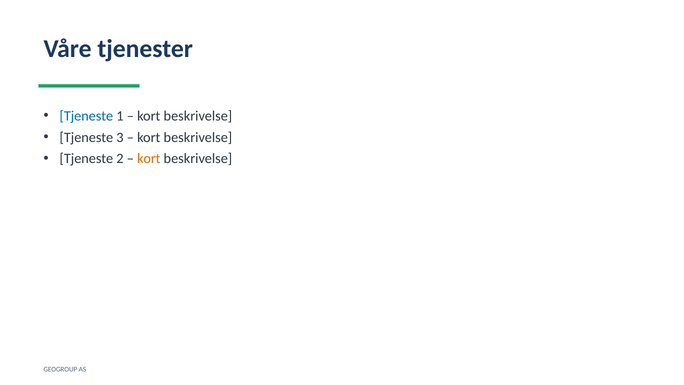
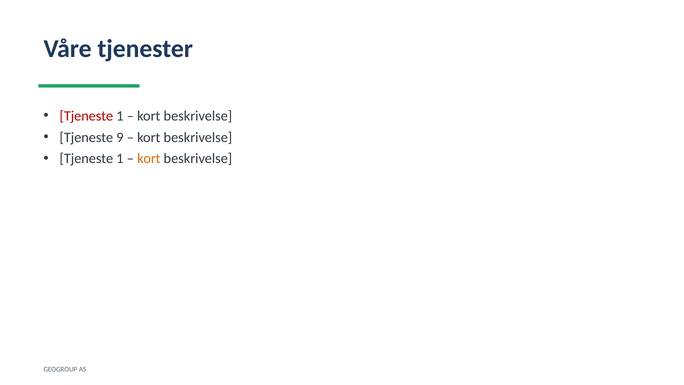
Tjeneste at (86, 116) colour: blue -> red
3: 3 -> 9
2 at (120, 159): 2 -> 1
